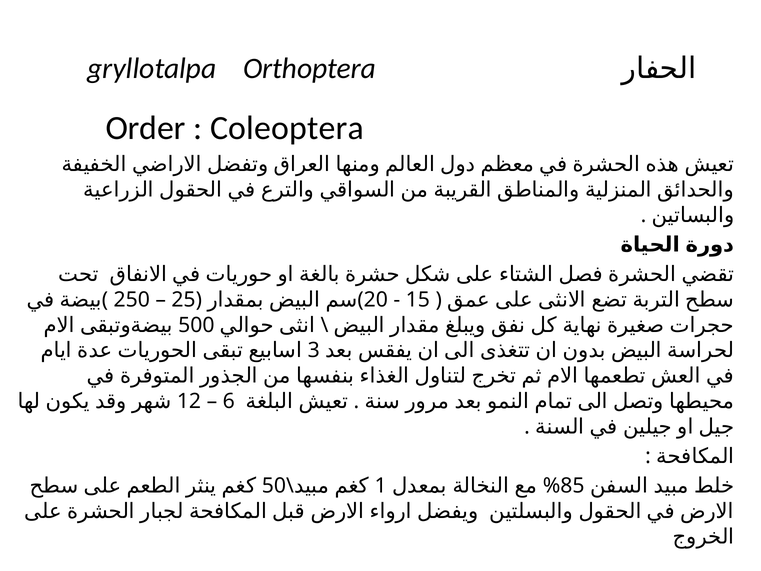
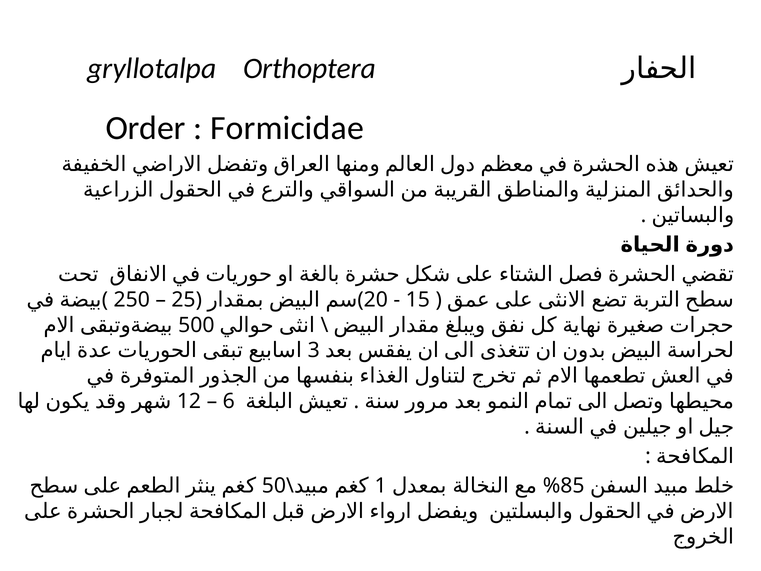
Coleoptera: Coleoptera -> Formicidae
